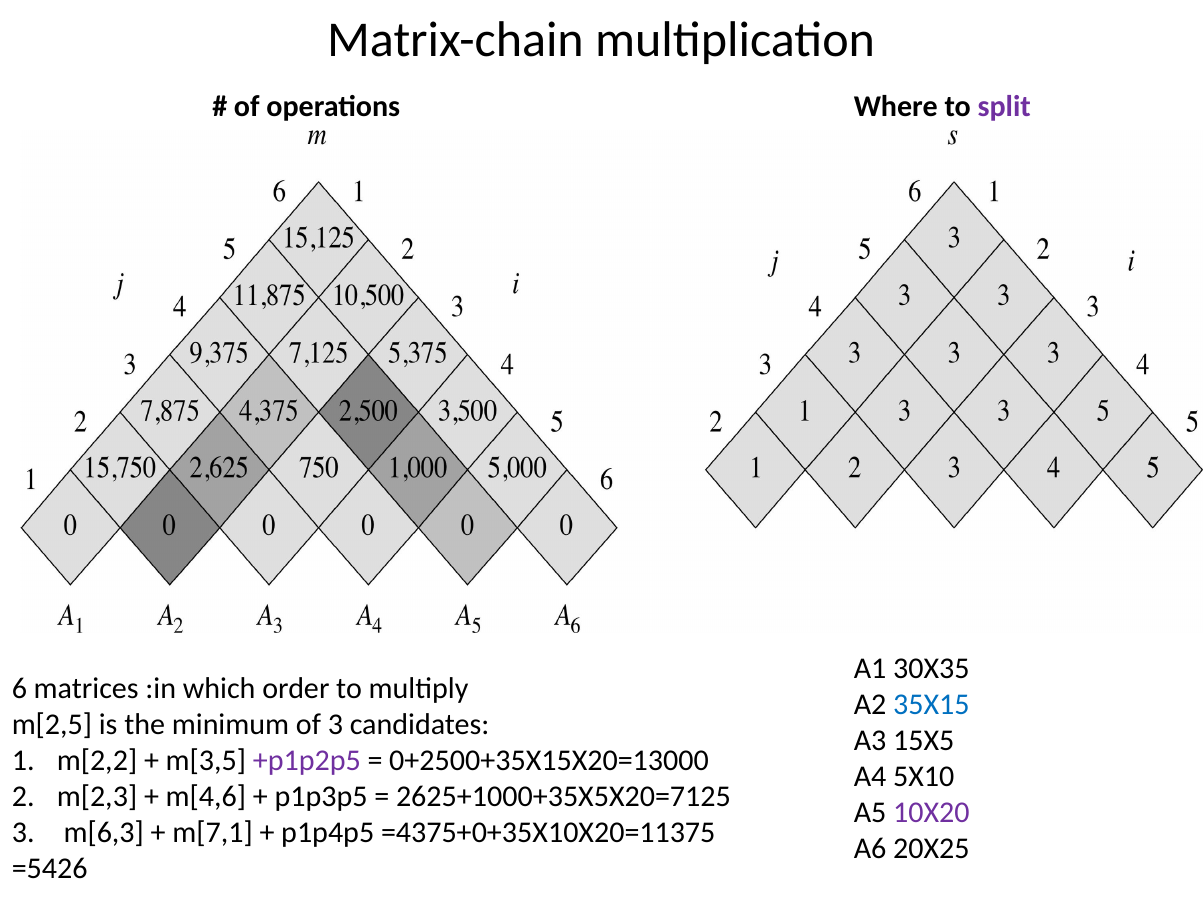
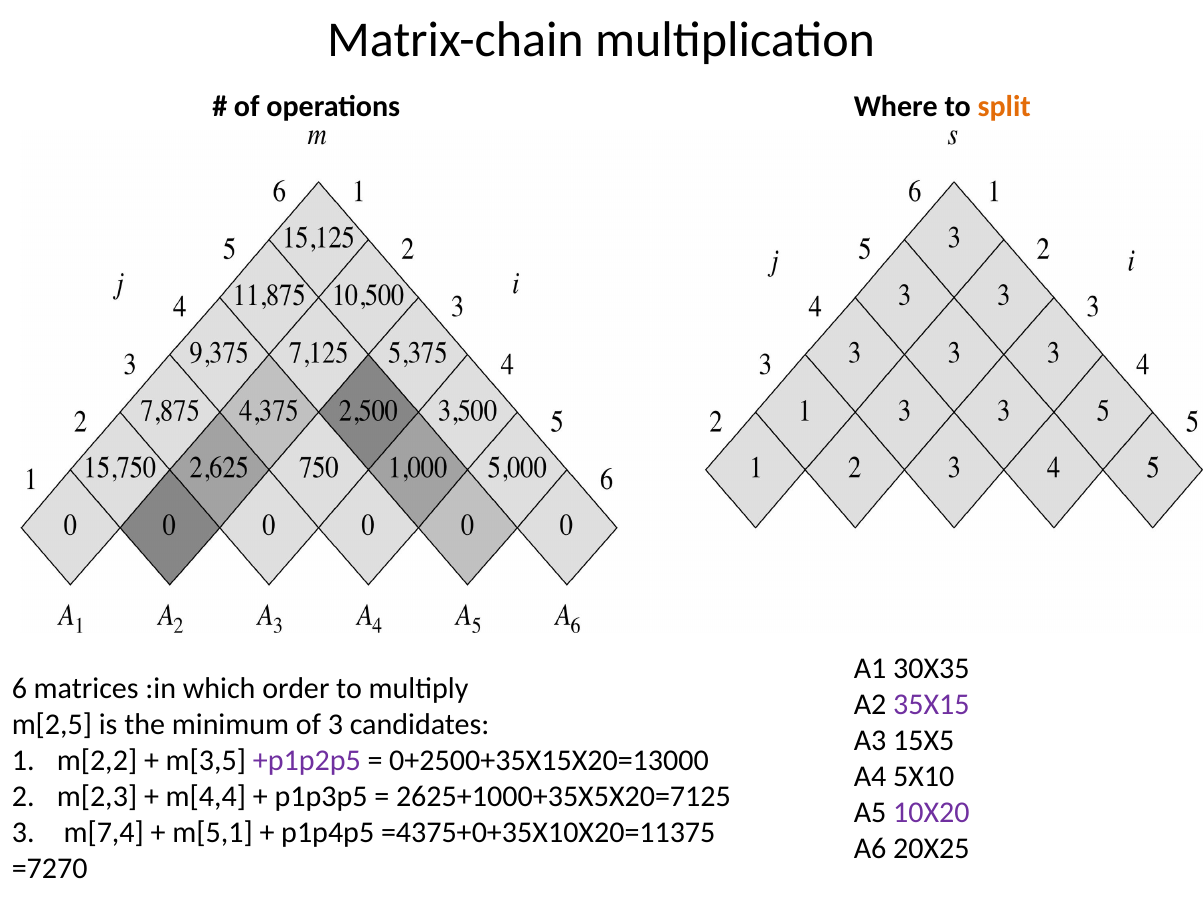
split colour: purple -> orange
35X15 colour: blue -> purple
m[4,6: m[4,6 -> m[4,4
m[6,3: m[6,3 -> m[7,4
m[7,1: m[7,1 -> m[5,1
=5426: =5426 -> =7270
